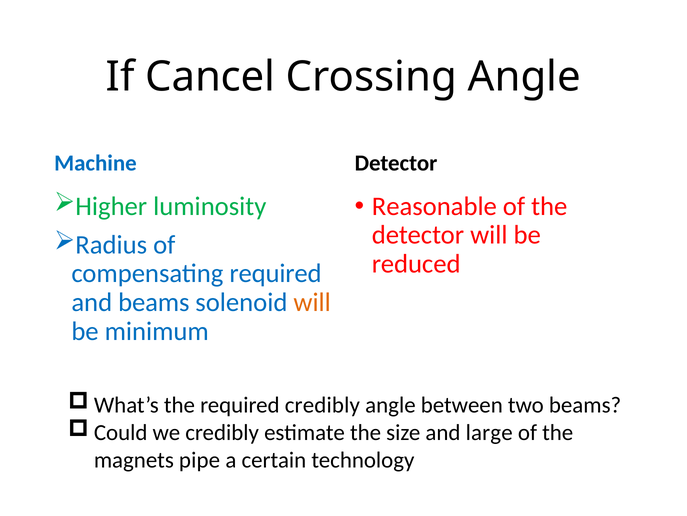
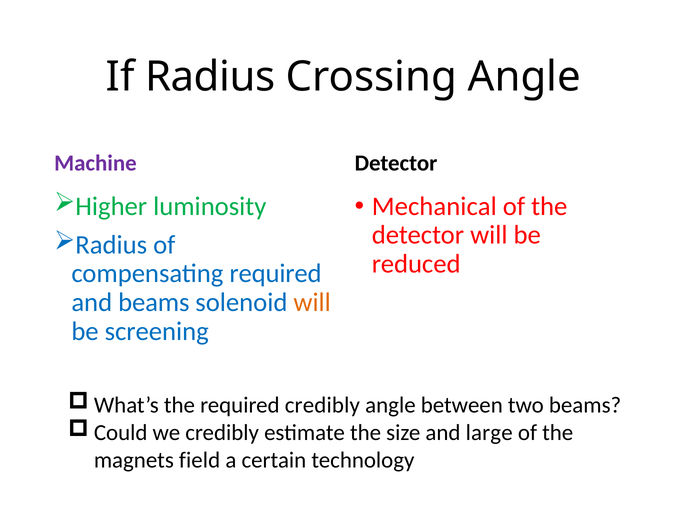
If Cancel: Cancel -> Radius
Machine colour: blue -> purple
Reasonable: Reasonable -> Mechanical
minimum: minimum -> screening
pipe: pipe -> field
